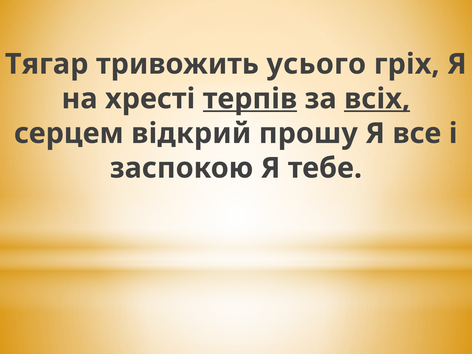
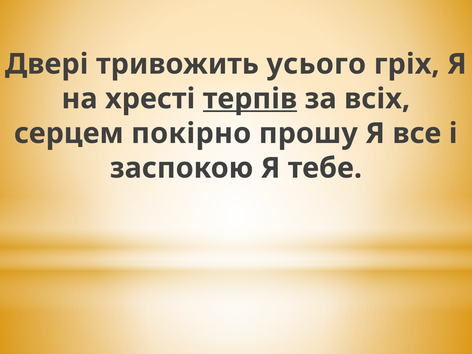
Тягар: Тягар -> Двері
всіх underline: present -> none
відкрий: відкрий -> покірно
